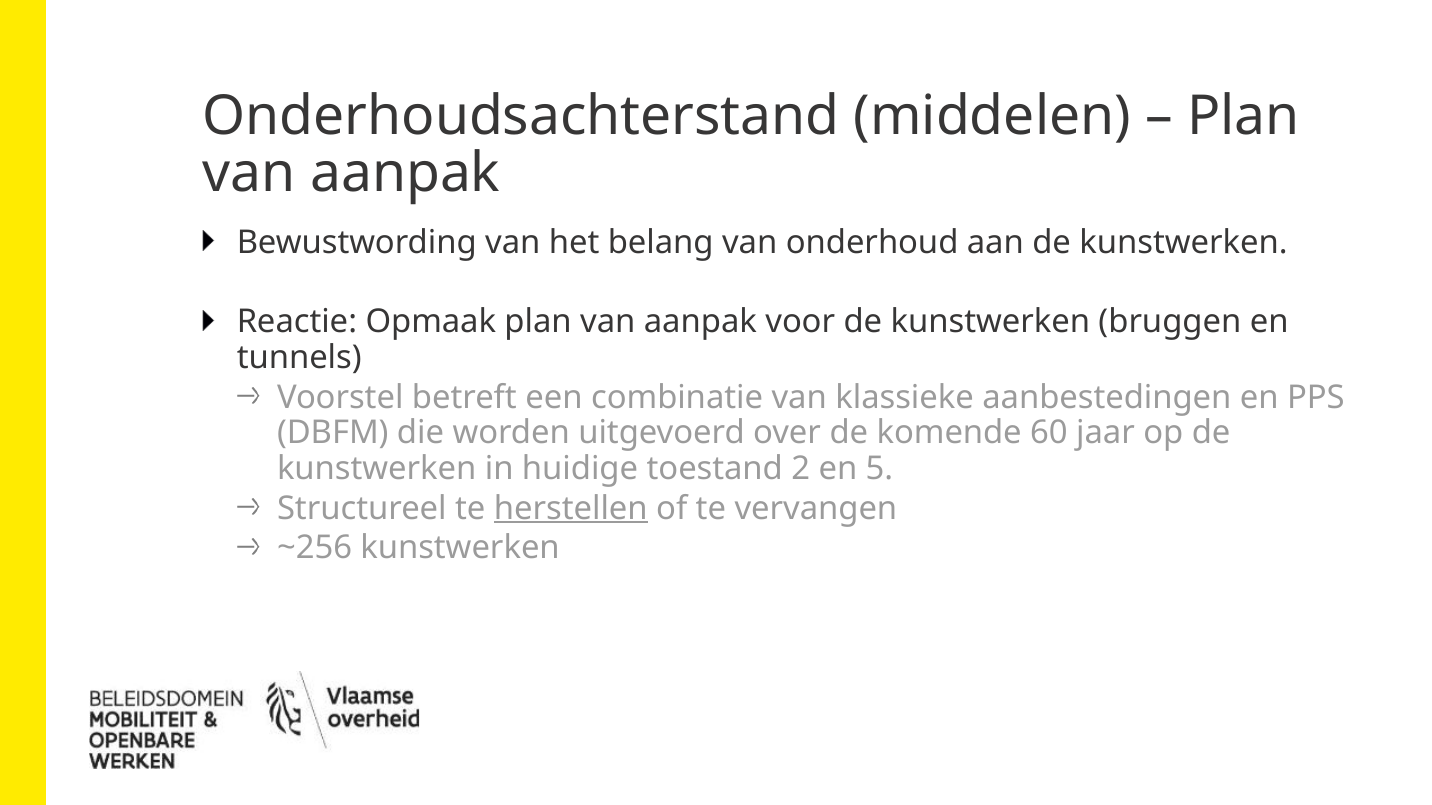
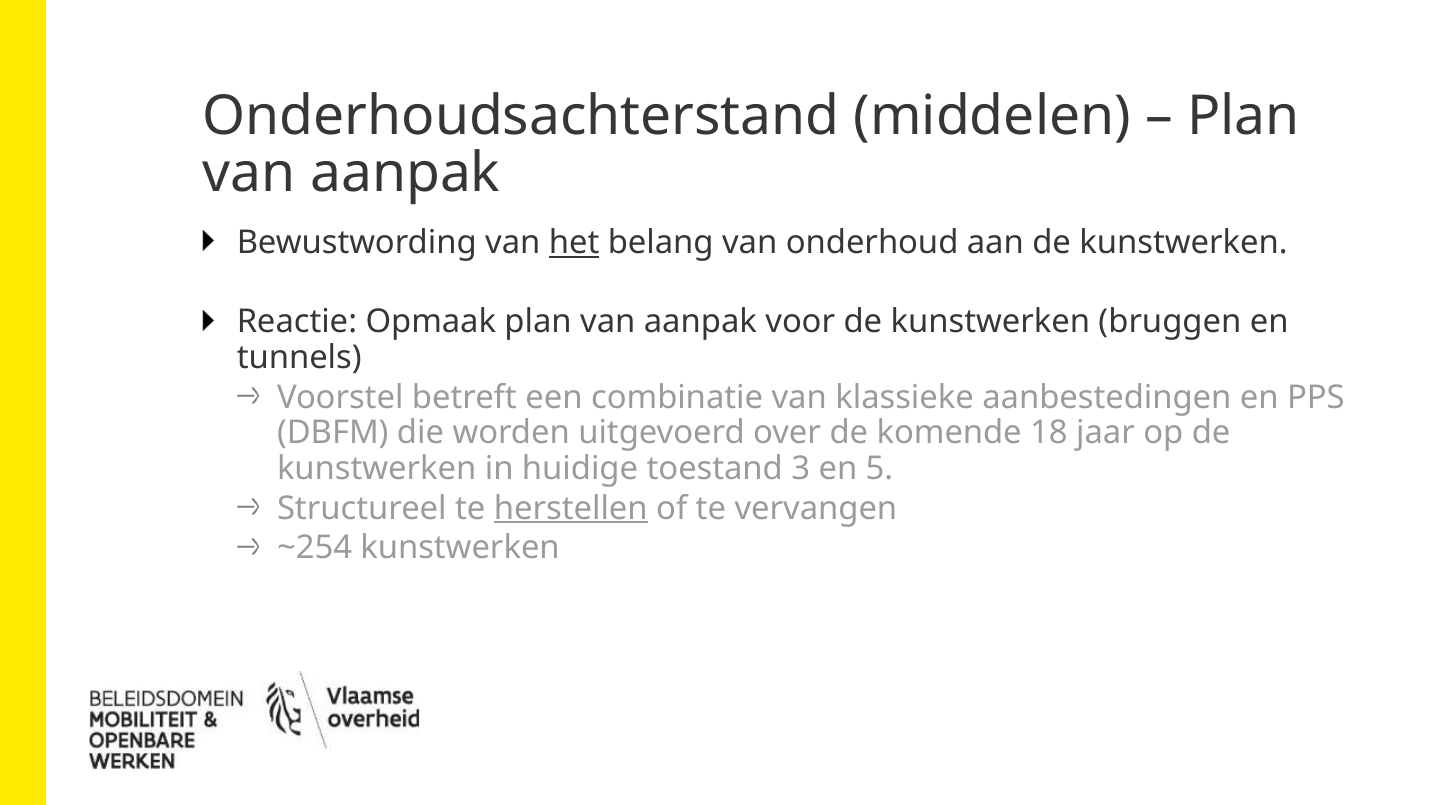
het underline: none -> present
60: 60 -> 18
2: 2 -> 3
~256: ~256 -> ~254
